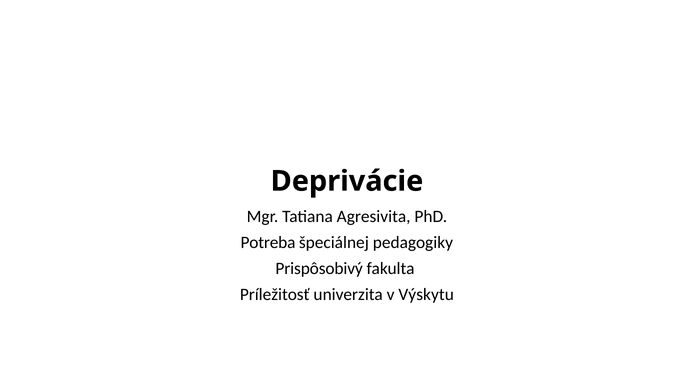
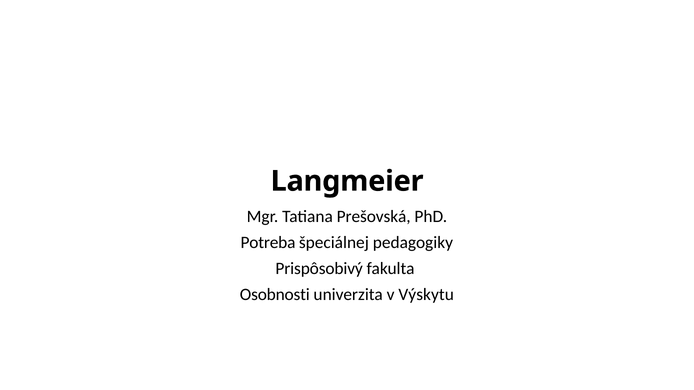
Deprivácie: Deprivácie -> Langmeier
Agresivita: Agresivita -> Prešovská
Príležitosť: Príležitosť -> Osobnosti
